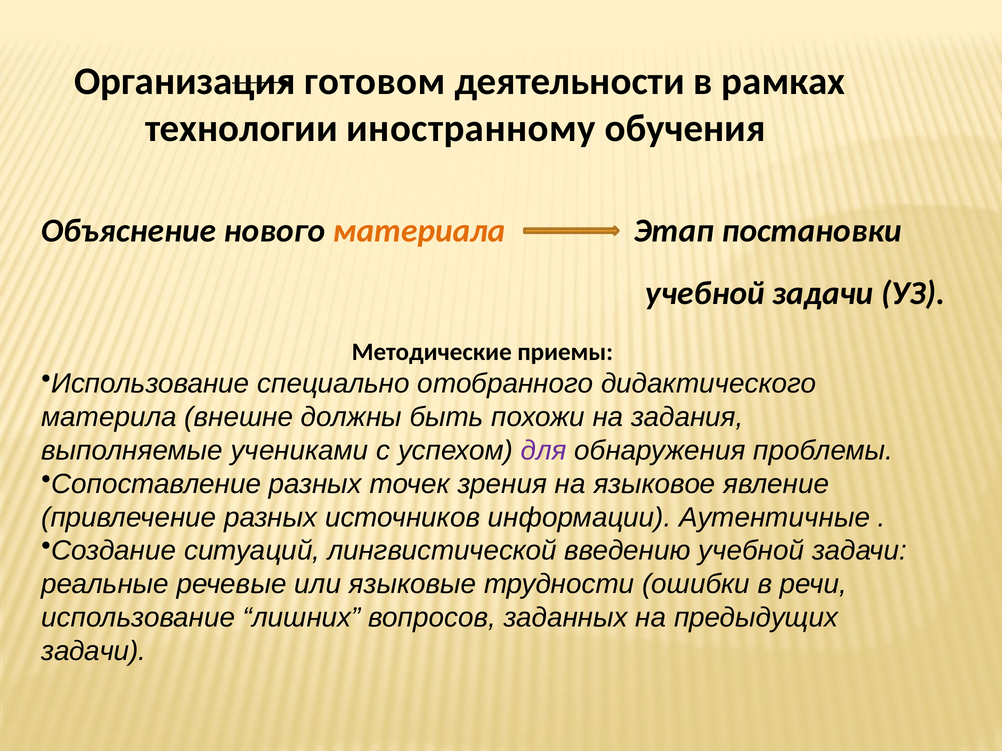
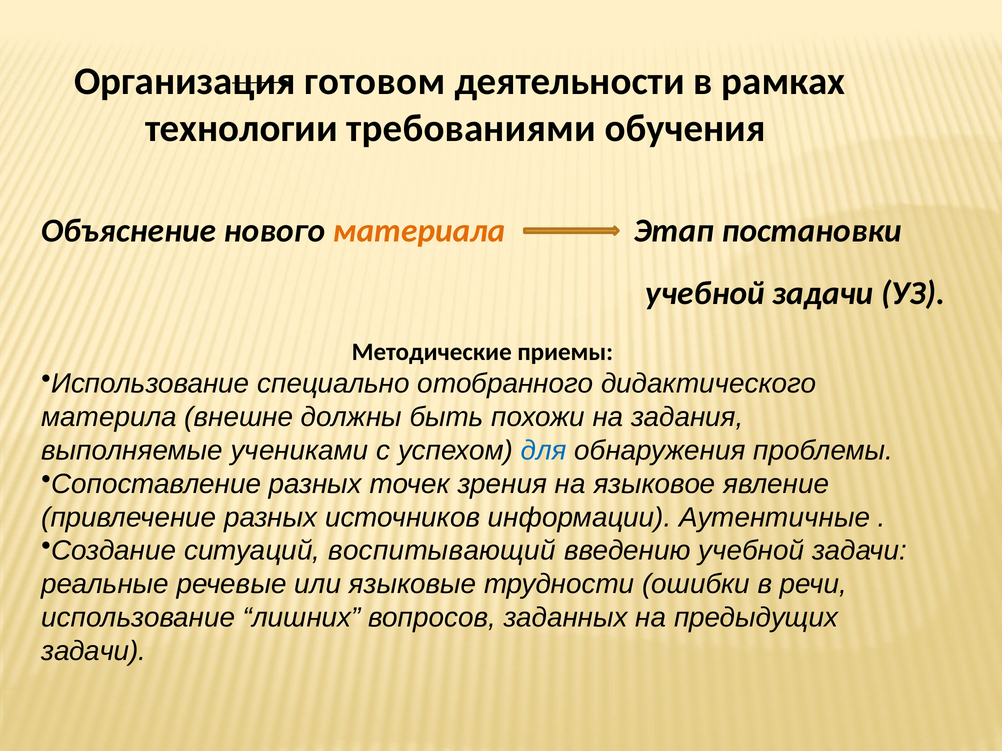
иностранному: иностранному -> требованиями
для colour: purple -> blue
лингвистической: лингвистической -> воспитывающий
